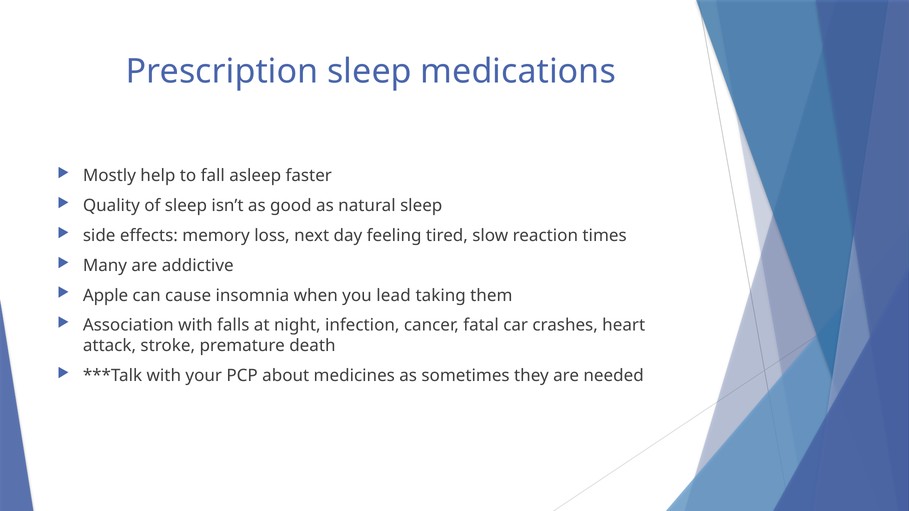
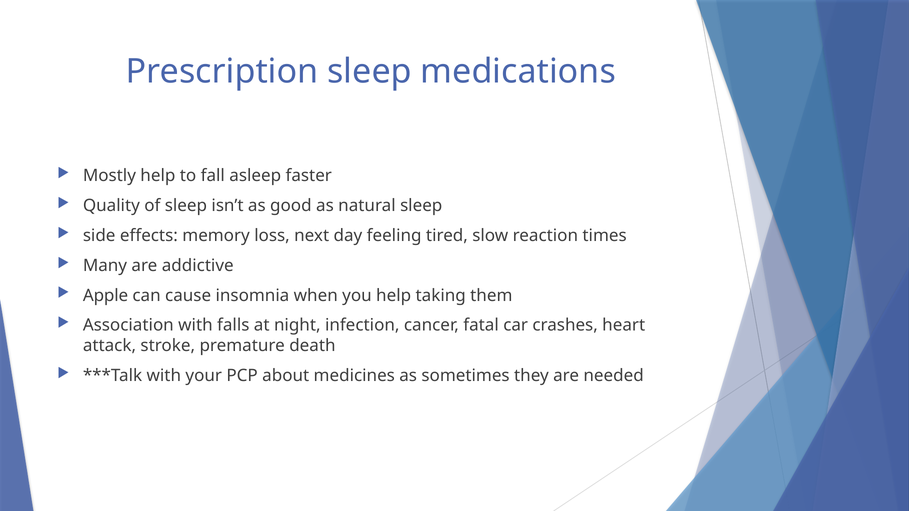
you lead: lead -> help
